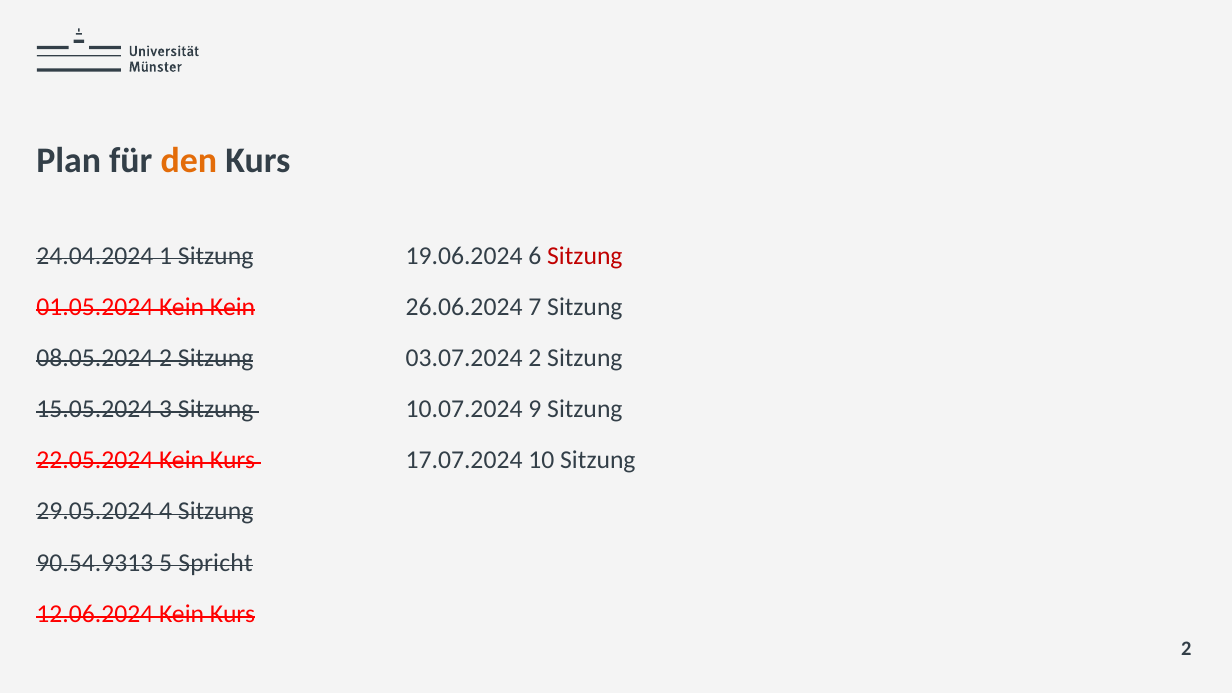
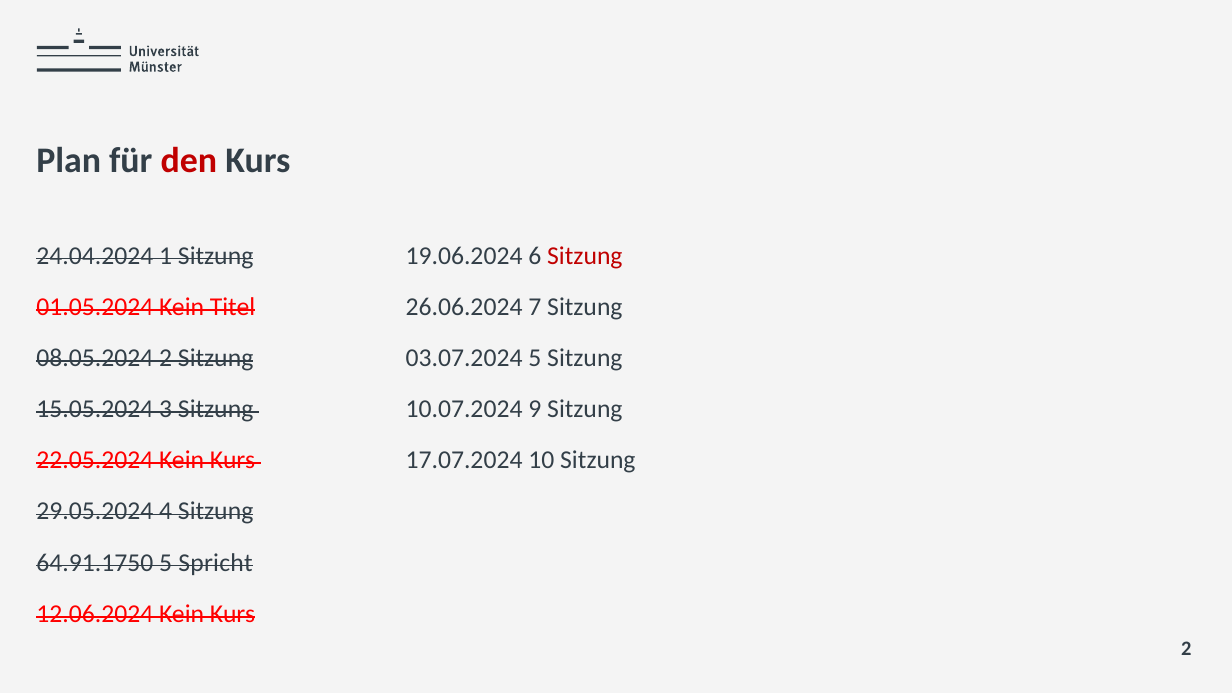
den colour: orange -> red
Kein Kein: Kein -> Titel
03.07.2024 2: 2 -> 5
90.54.9313: 90.54.9313 -> 64.91.1750
